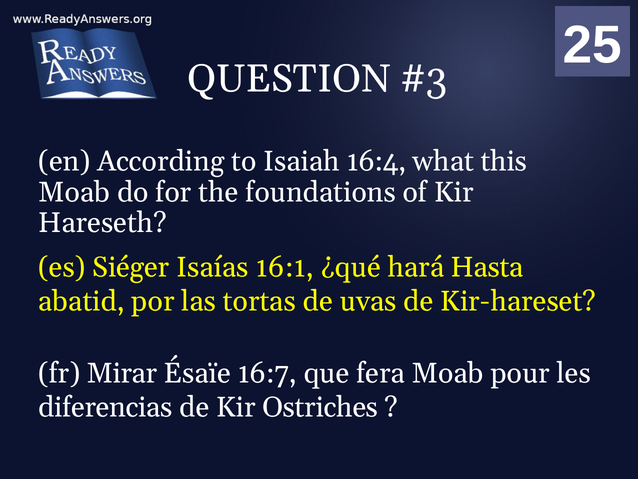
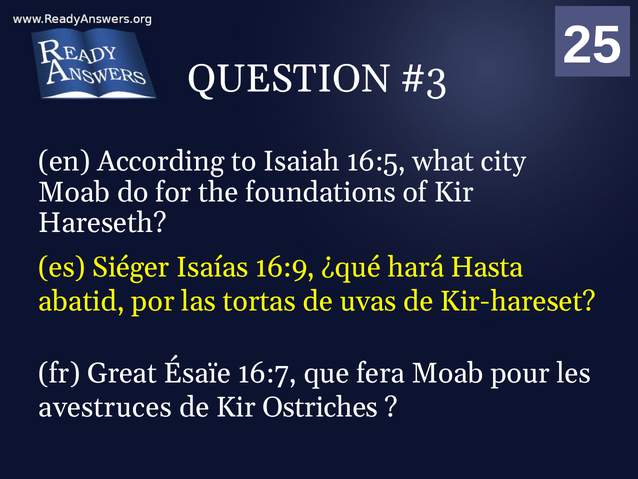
16:4: 16:4 -> 16:5
this: this -> city
16:1: 16:1 -> 16:9
Mirar: Mirar -> Great
diferencias: diferencias -> avestruces
